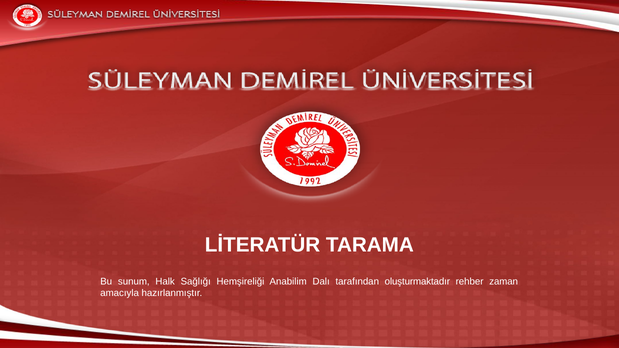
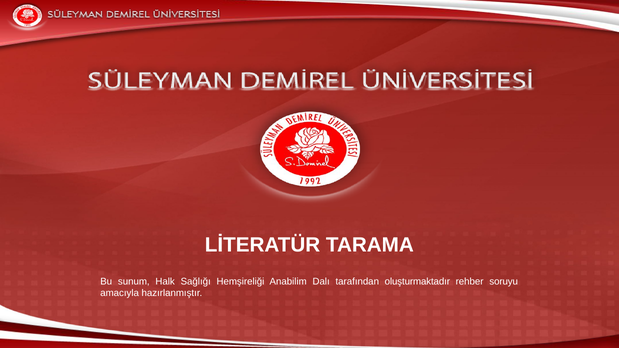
zaman: zaman -> soruyu
